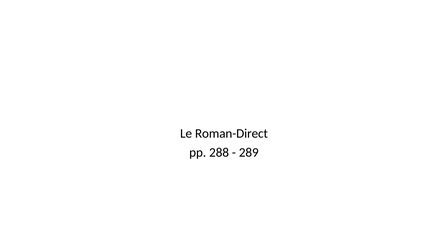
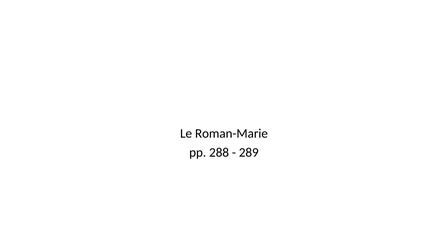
Roman-Direct: Roman-Direct -> Roman-Marie
